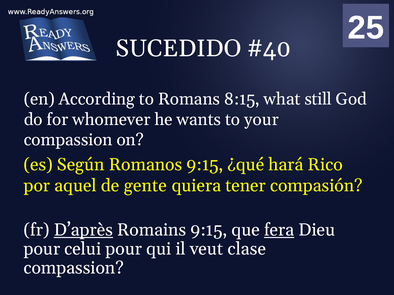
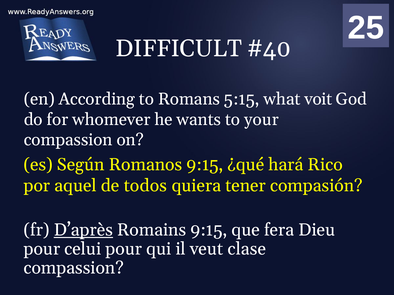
SUCEDIDO: SUCEDIDO -> DIFFICULT
8:15: 8:15 -> 5:15
still: still -> voit
gente: gente -> todos
fera underline: present -> none
